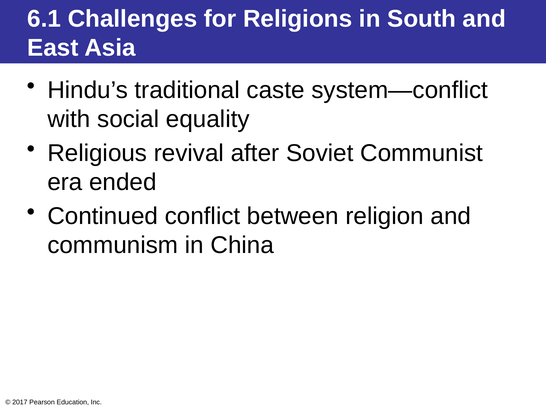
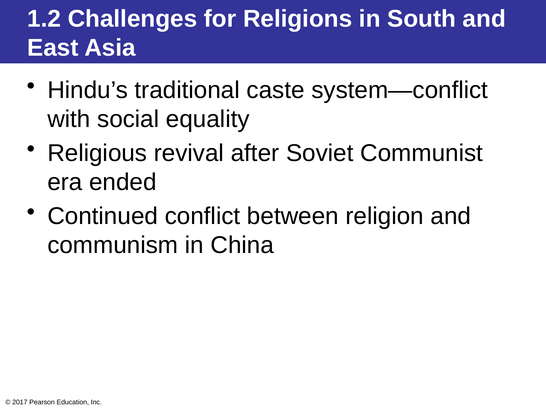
6.1: 6.1 -> 1.2
